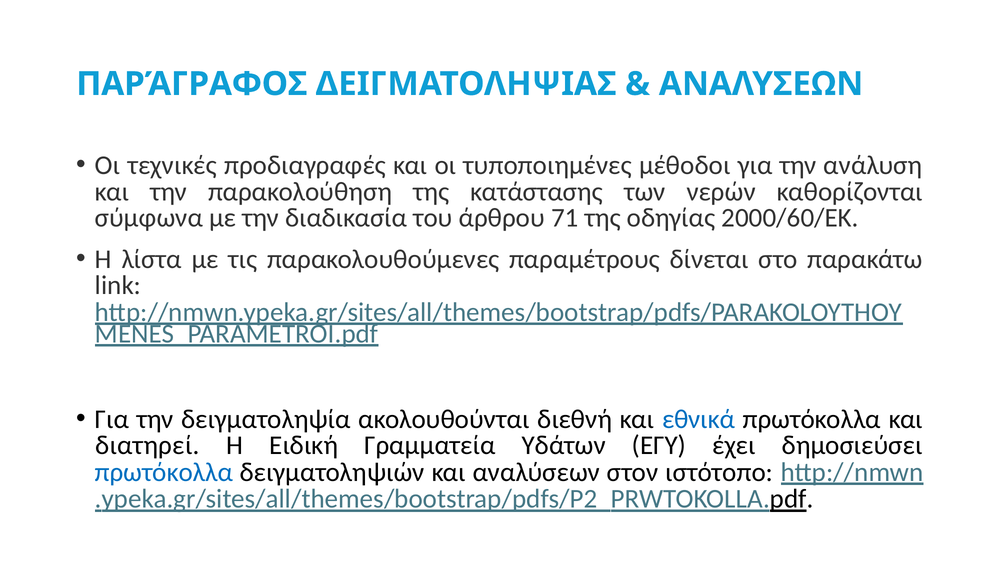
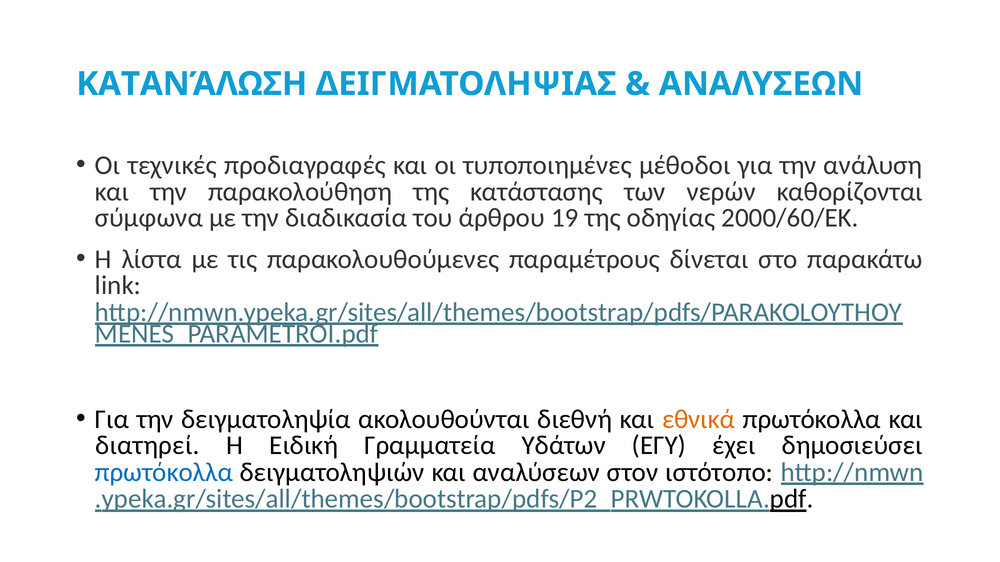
ΠΑΡΆΓΡΑΦΟΣ: ΠΑΡΆΓΡΑΦΟΣ -> ΚΑΤΑΝΆΛΩΣΗ
71: 71 -> 19
εθνικά colour: blue -> orange
